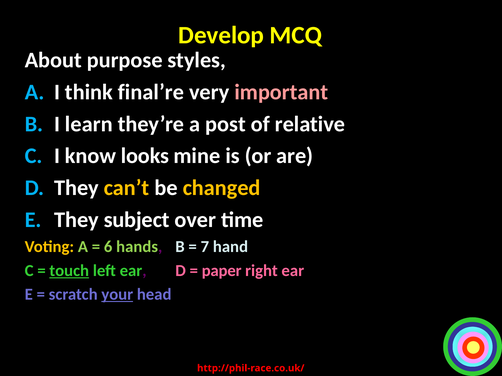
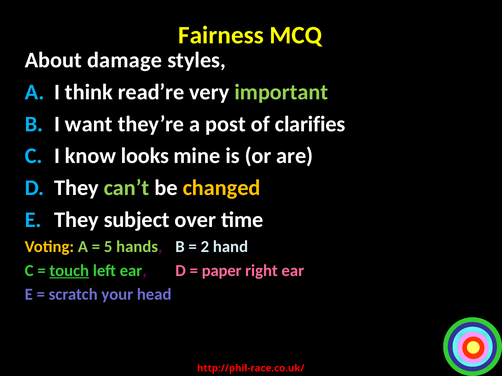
Develop: Develop -> Fairness
purpose: purpose -> damage
final’re: final’re -> read’re
important colour: pink -> light green
learn: learn -> want
relative: relative -> clarifies
can’t colour: yellow -> light green
6: 6 -> 5
7: 7 -> 2
your underline: present -> none
